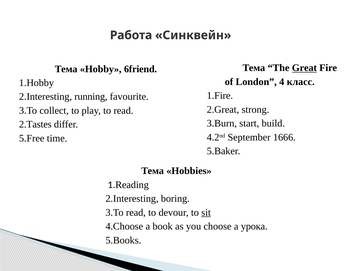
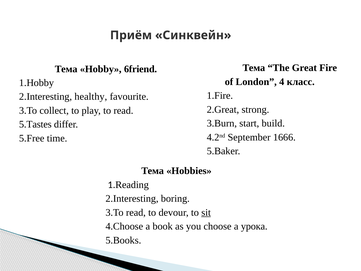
Работа: Работа -> Приём
Great underline: present -> none
running: running -> healthy
2.Tastes: 2.Tastes -> 5.Tastes
